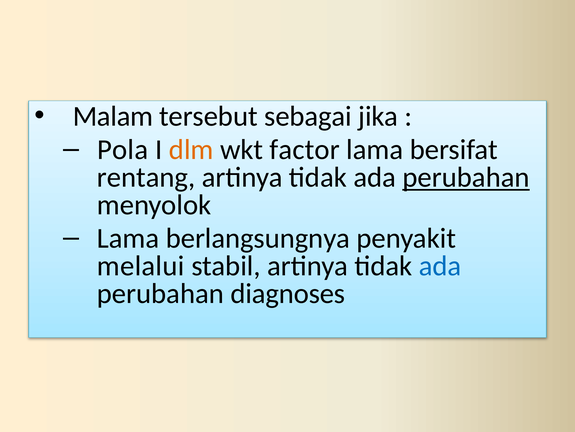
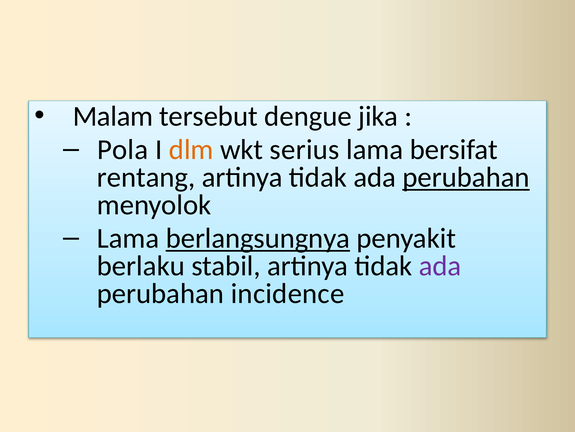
sebagai: sebagai -> dengue
factor: factor -> serius
berlangsungnya underline: none -> present
melalui: melalui -> berlaku
ada at (440, 266) colour: blue -> purple
diagnoses: diagnoses -> incidence
